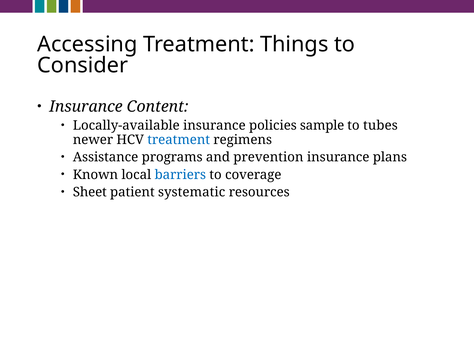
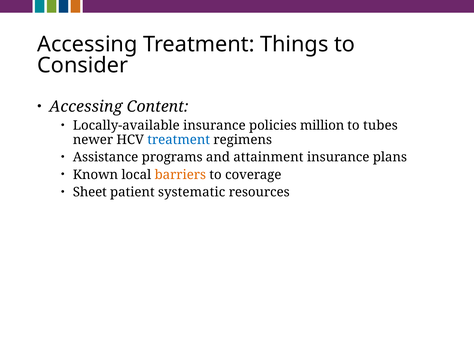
Insurance at (86, 107): Insurance -> Accessing
sample: sample -> million
prevention: prevention -> attainment
barriers colour: blue -> orange
